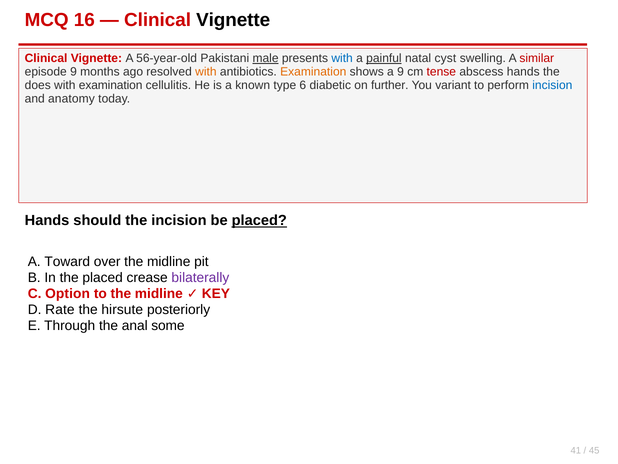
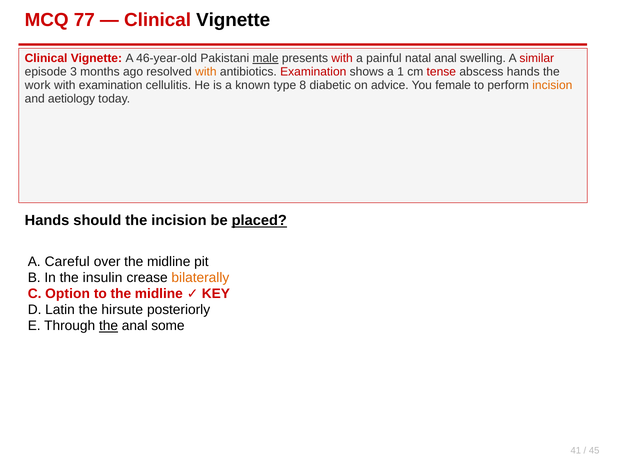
16: 16 -> 77
56-year-old: 56-year-old -> 46-year-old
with at (342, 58) colour: blue -> red
painful underline: present -> none
natal cyst: cyst -> anal
episode 9: 9 -> 3
Examination at (313, 72) colour: orange -> red
a 9: 9 -> 1
does: does -> work
6: 6 -> 8
further: further -> advice
variant: variant -> female
incision at (552, 85) colour: blue -> orange
anatomy: anatomy -> aetiology
Toward: Toward -> Careful
the placed: placed -> insulin
bilaterally colour: purple -> orange
Rate: Rate -> Latin
the at (109, 326) underline: none -> present
